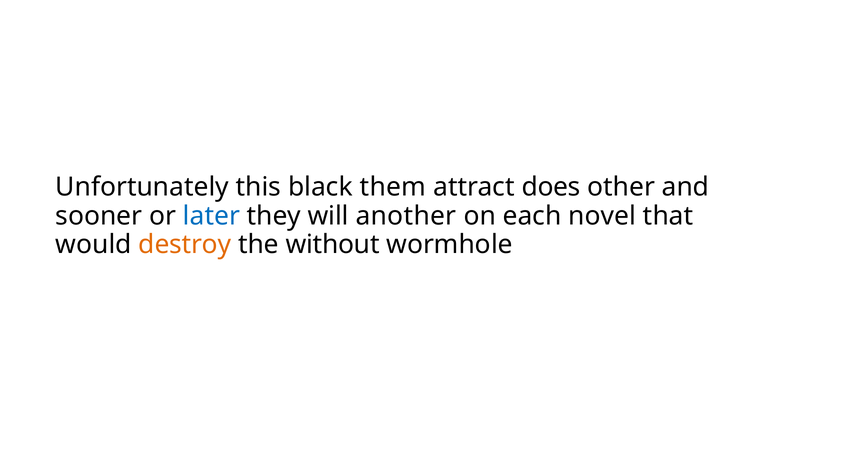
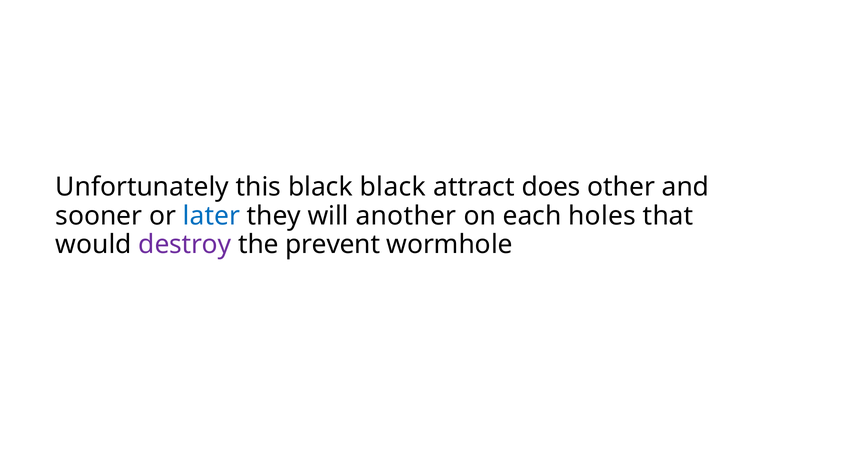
black them: them -> black
novel: novel -> holes
destroy colour: orange -> purple
without: without -> prevent
